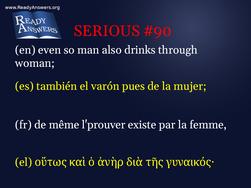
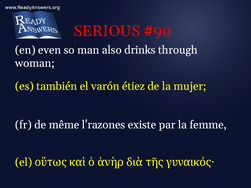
pues: pues -> étiez
l'prouver: l'prouver -> l'razones
